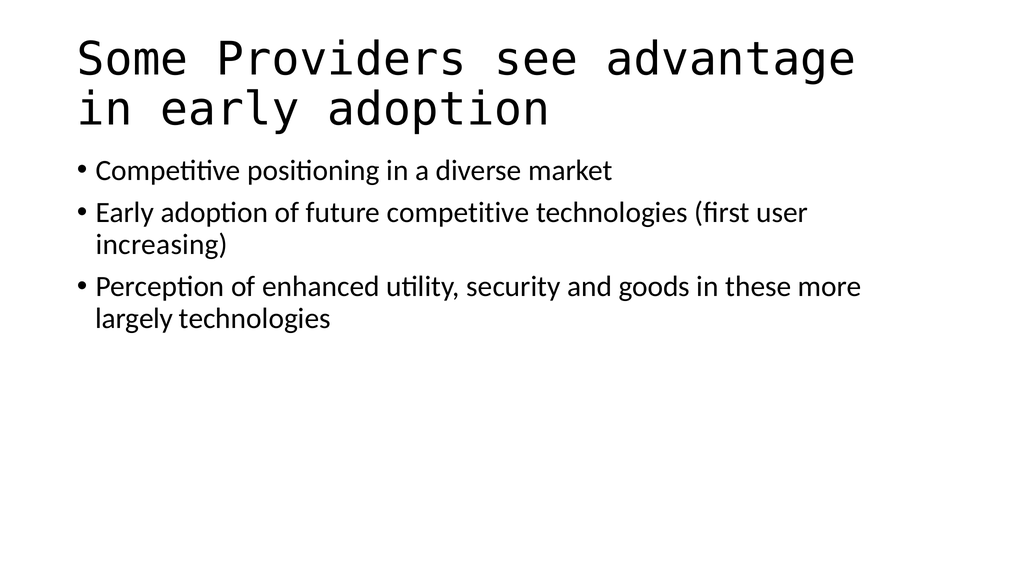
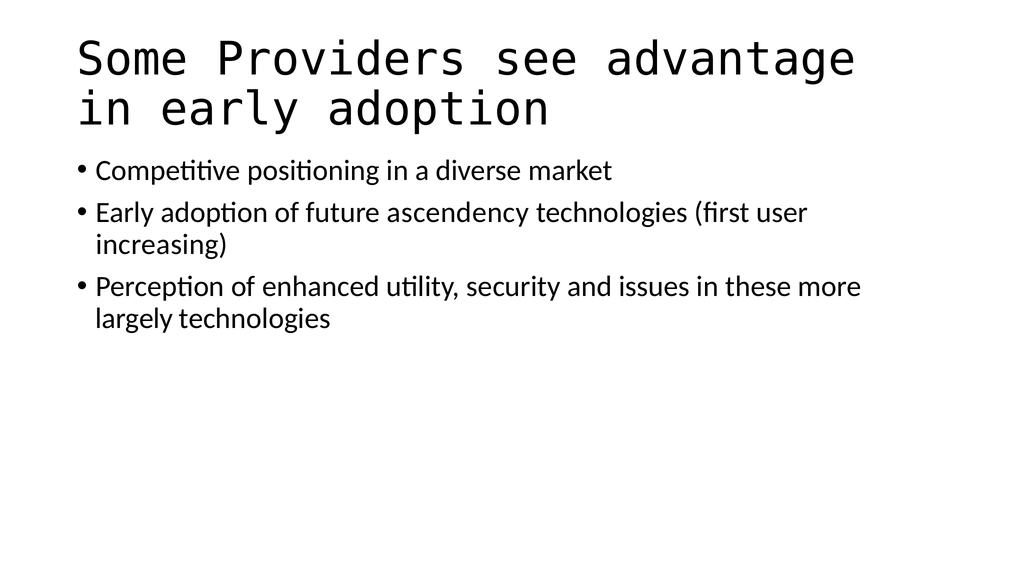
future competitive: competitive -> ascendency
goods: goods -> issues
